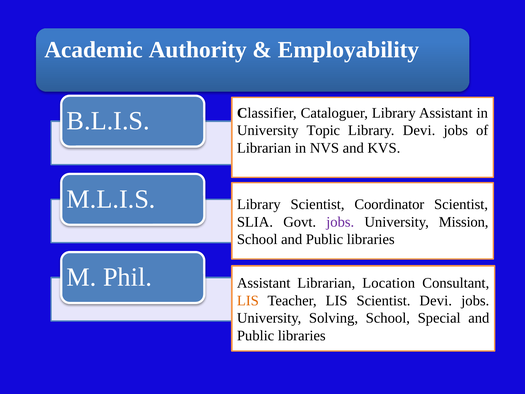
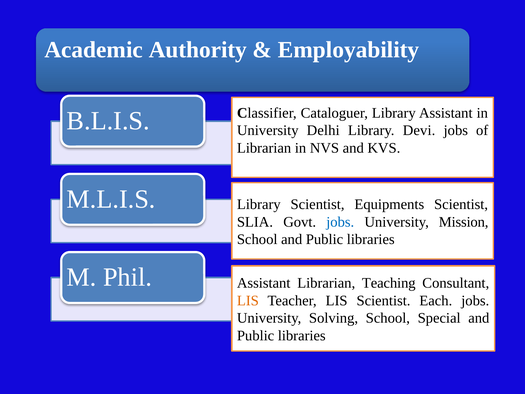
Topic: Topic -> Delhi
Coordinator: Coordinator -> Equipments
jobs at (340, 222) colour: purple -> blue
Location: Location -> Teaching
Scientist Devi: Devi -> Each
